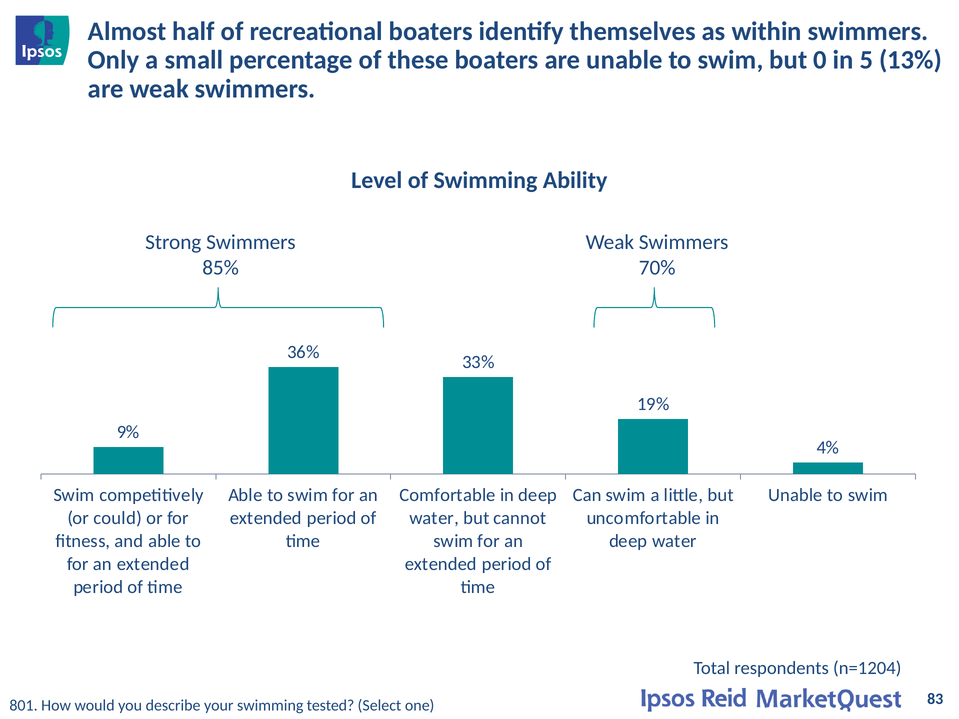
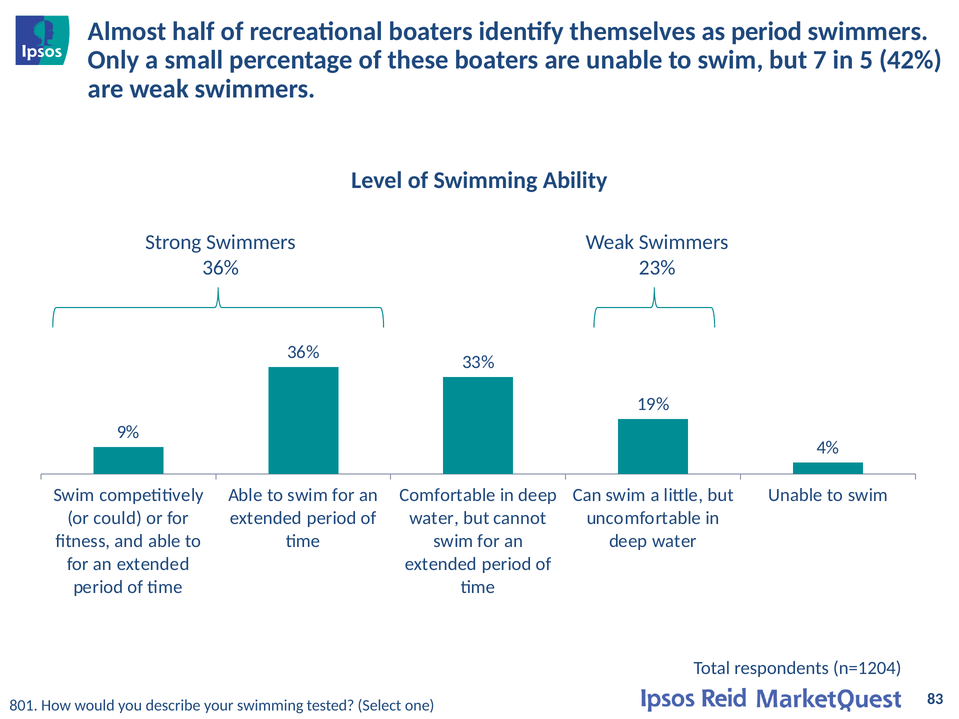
as within: within -> period
0: 0 -> 7
13%: 13% -> 42%
85% at (221, 268): 85% -> 36%
70%: 70% -> 23%
